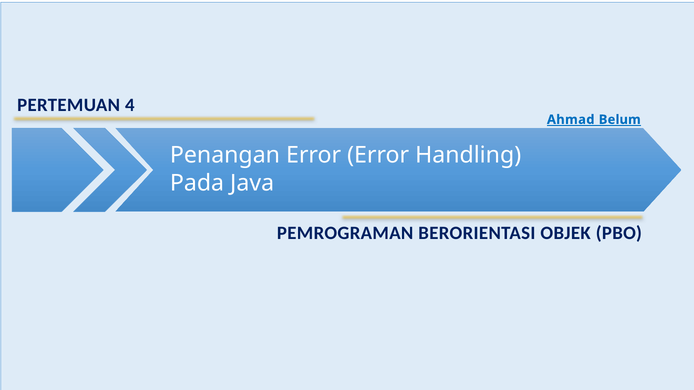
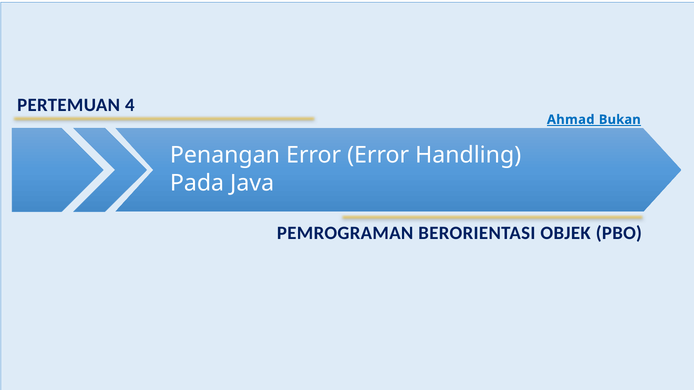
Belum: Belum -> Bukan
